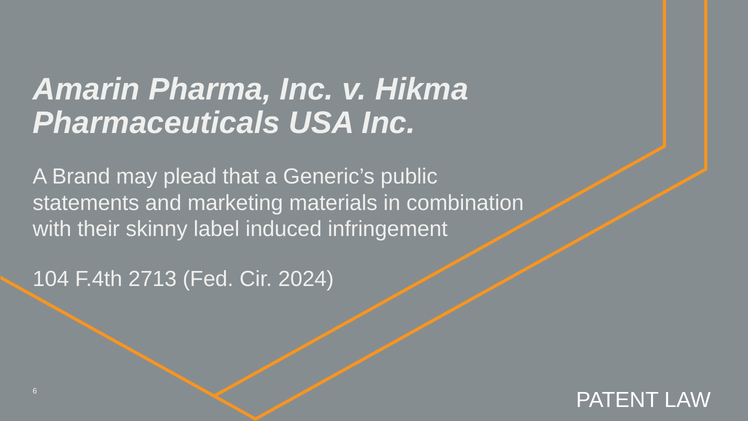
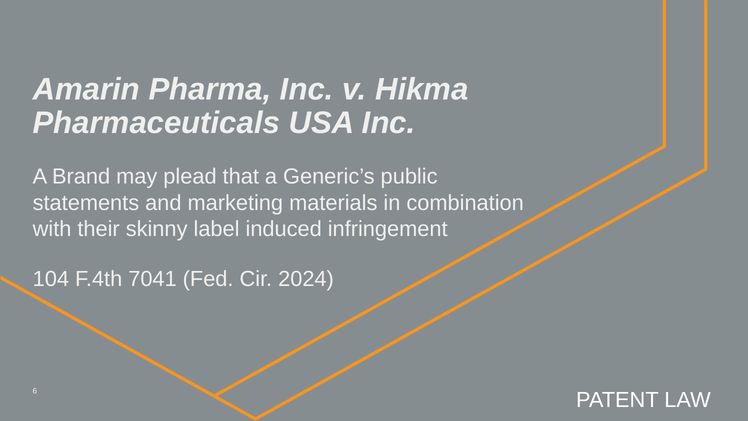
2713: 2713 -> 7041
